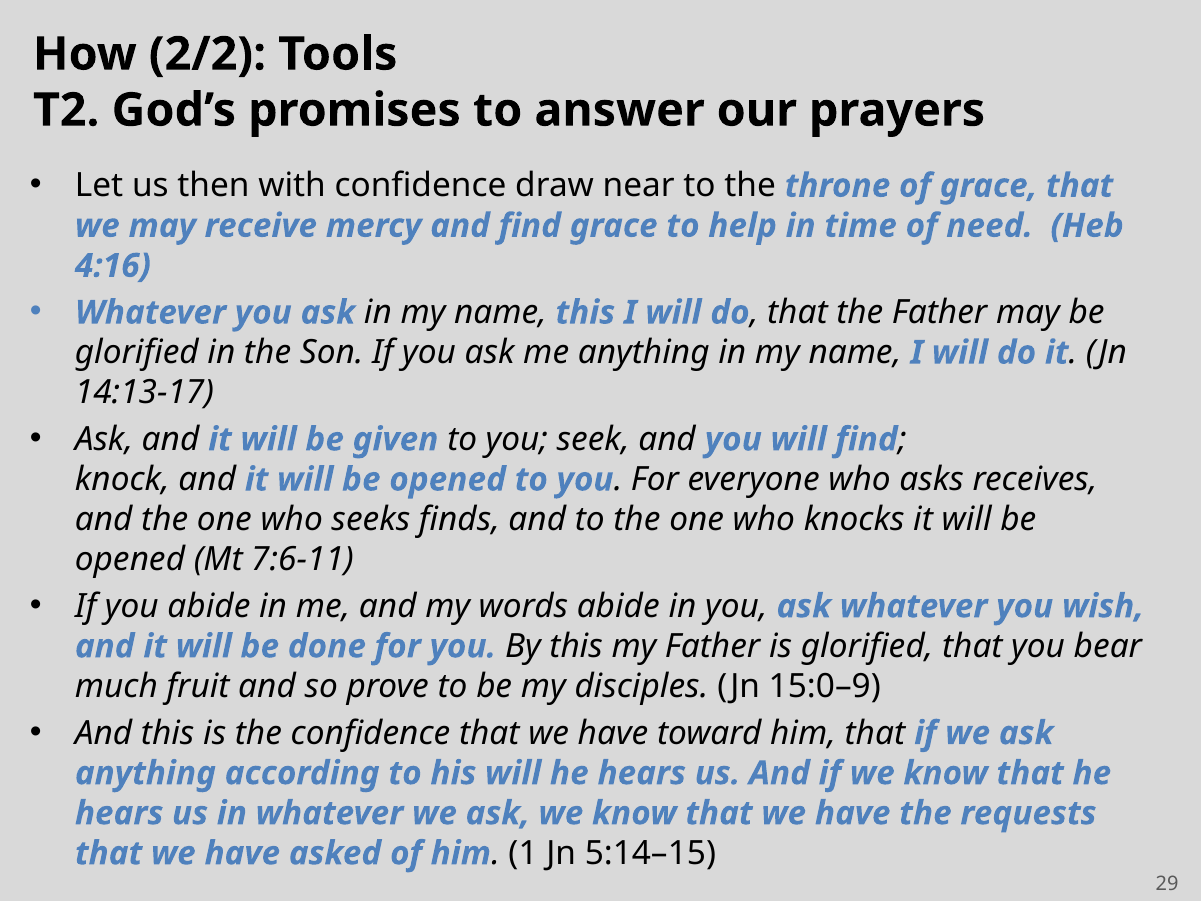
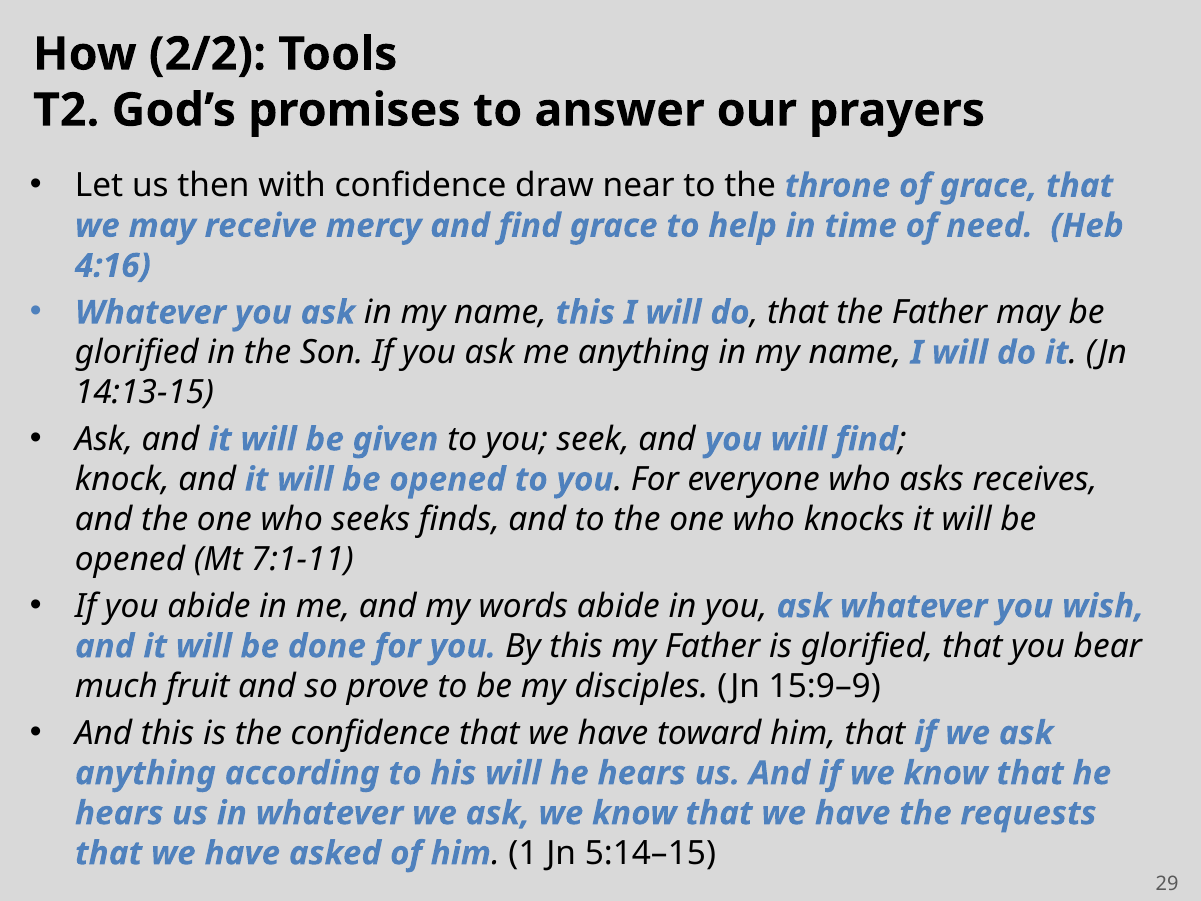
14:13-17: 14:13-17 -> 14:13-15
7:6-11: 7:6-11 -> 7:1-11
15:0–9: 15:0–9 -> 15:9–9
